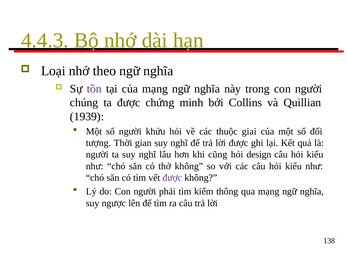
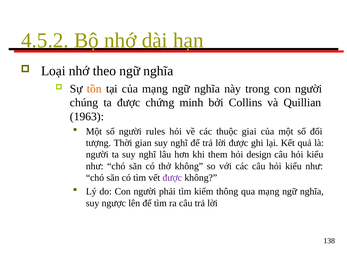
4.4.3: 4.4.3 -> 4.5.2
tồn colour: purple -> orange
1939: 1939 -> 1963
khứu: khứu -> rules
cũng: cũng -> them
